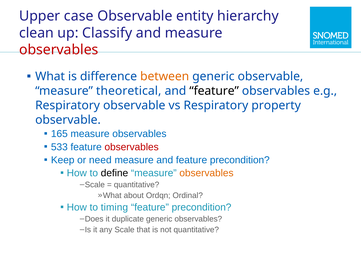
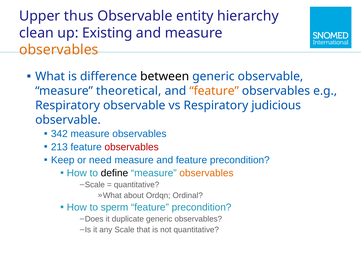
case: case -> thus
Classify: Classify -> Existing
observables at (59, 50) colour: red -> orange
between colour: orange -> black
feature at (214, 91) colour: black -> orange
property: property -> judicious
165: 165 -> 342
533: 533 -> 213
timing: timing -> sperm
